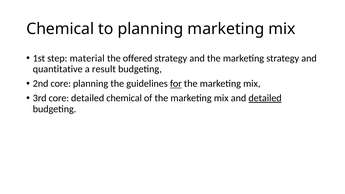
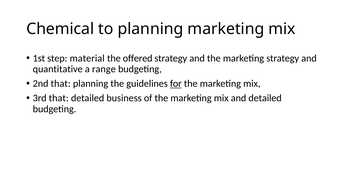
result: result -> range
2nd core: core -> that
3rd core: core -> that
detailed chemical: chemical -> business
detailed at (265, 98) underline: present -> none
